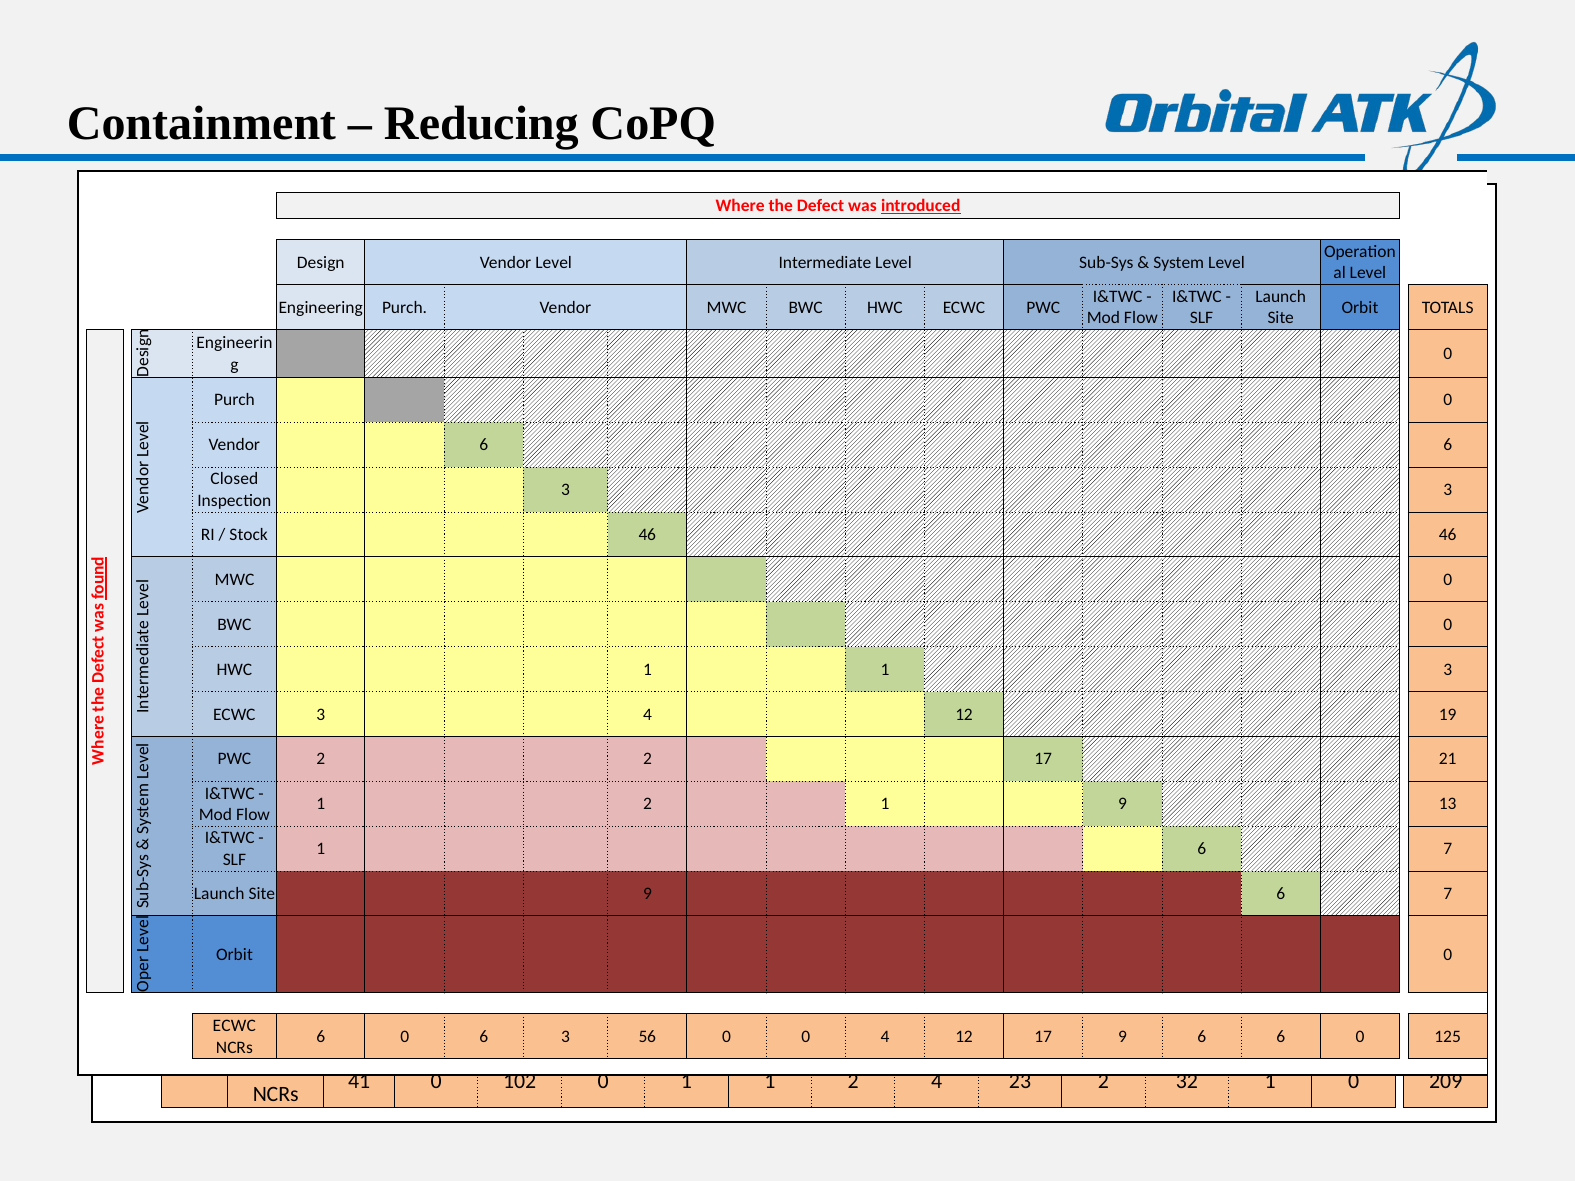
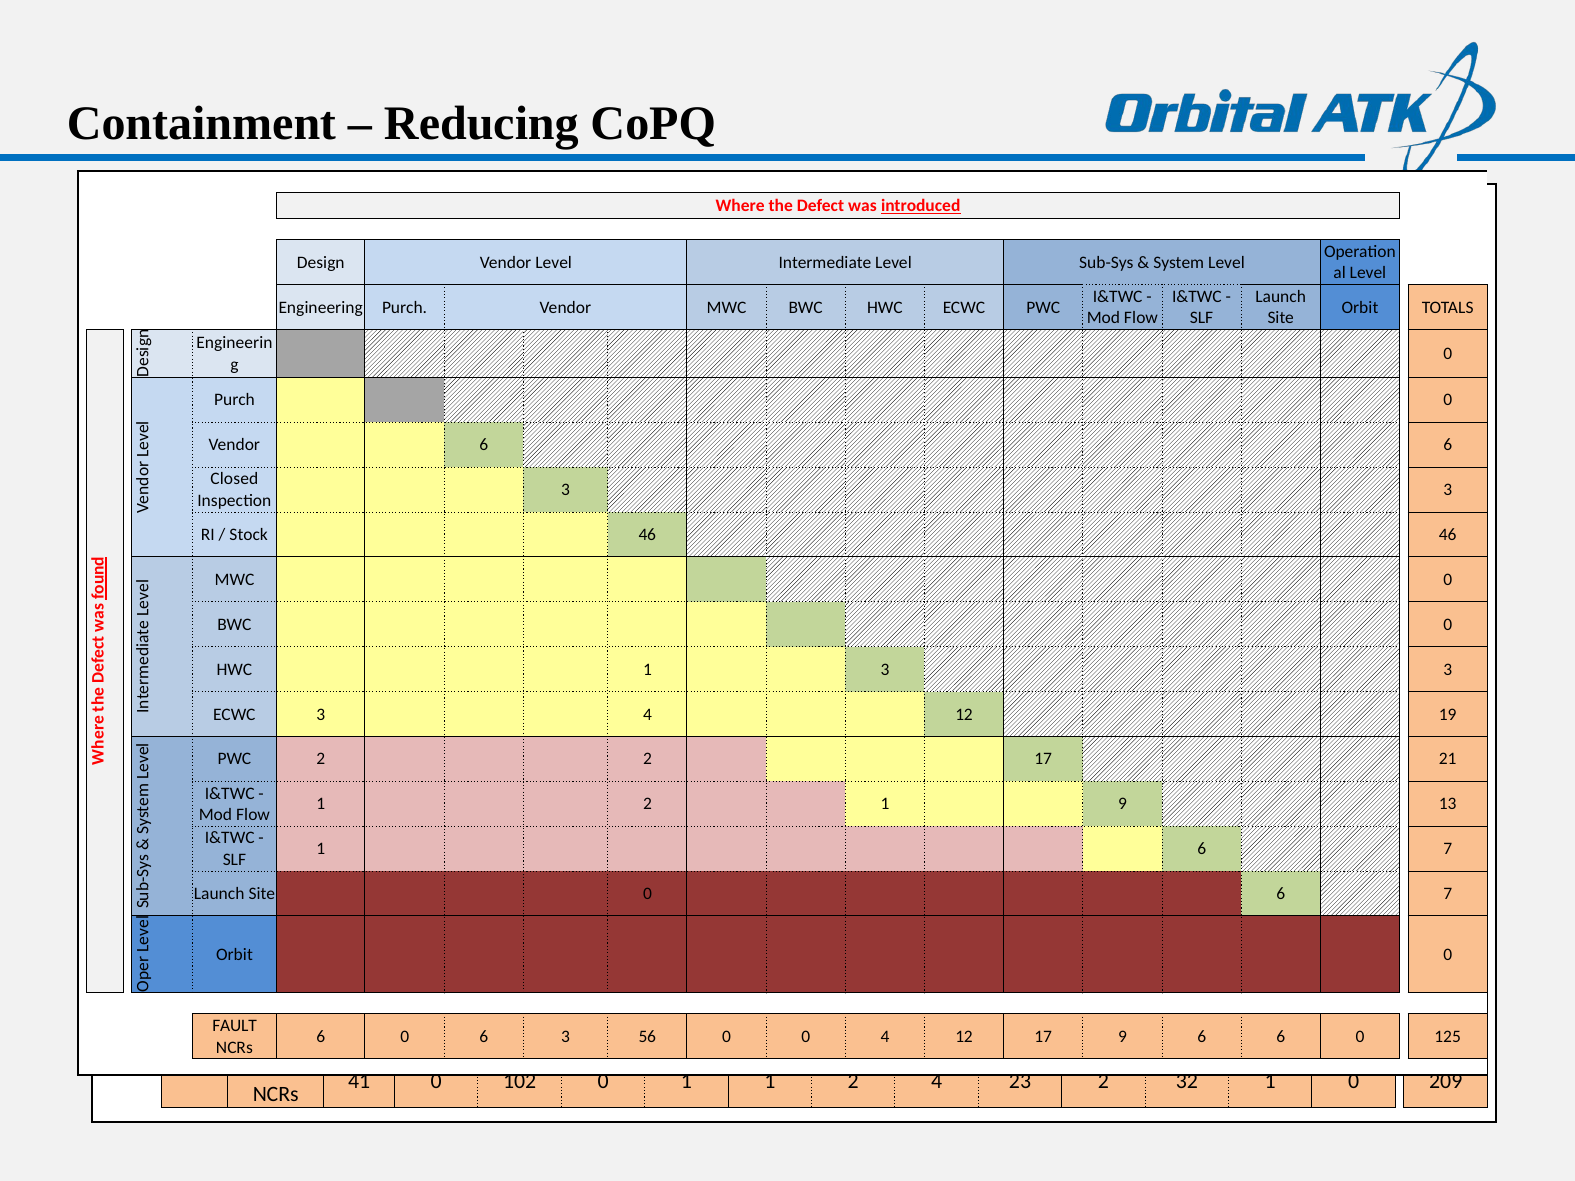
HWC 1 1: 1 -> 3
9 at (647, 894): 9 -> 0
ECWC at (234, 1026): ECWC -> FAULT
